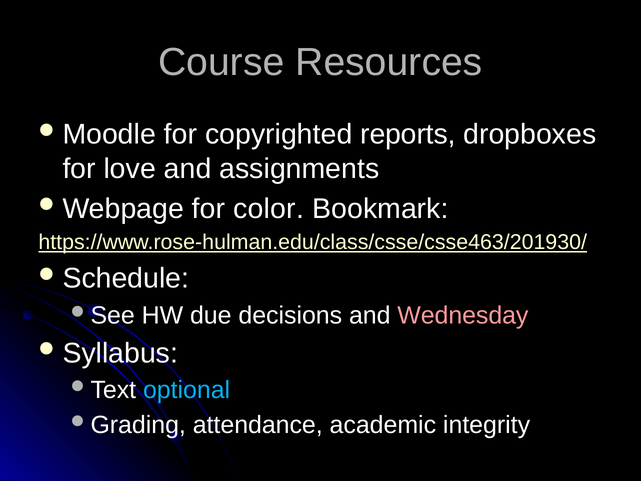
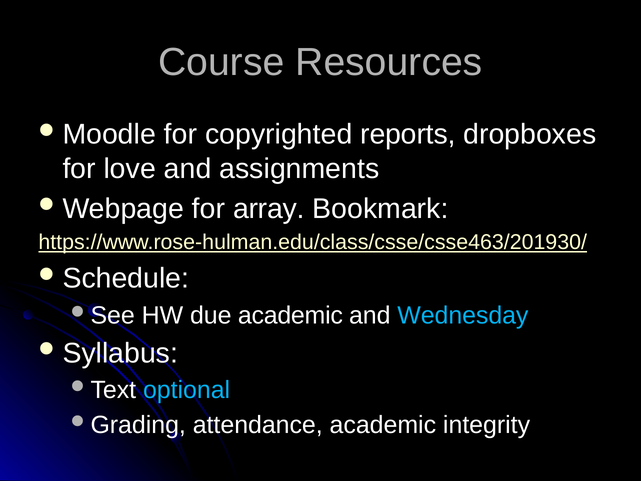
color: color -> array
due decisions: decisions -> academic
Wednesday colour: pink -> light blue
